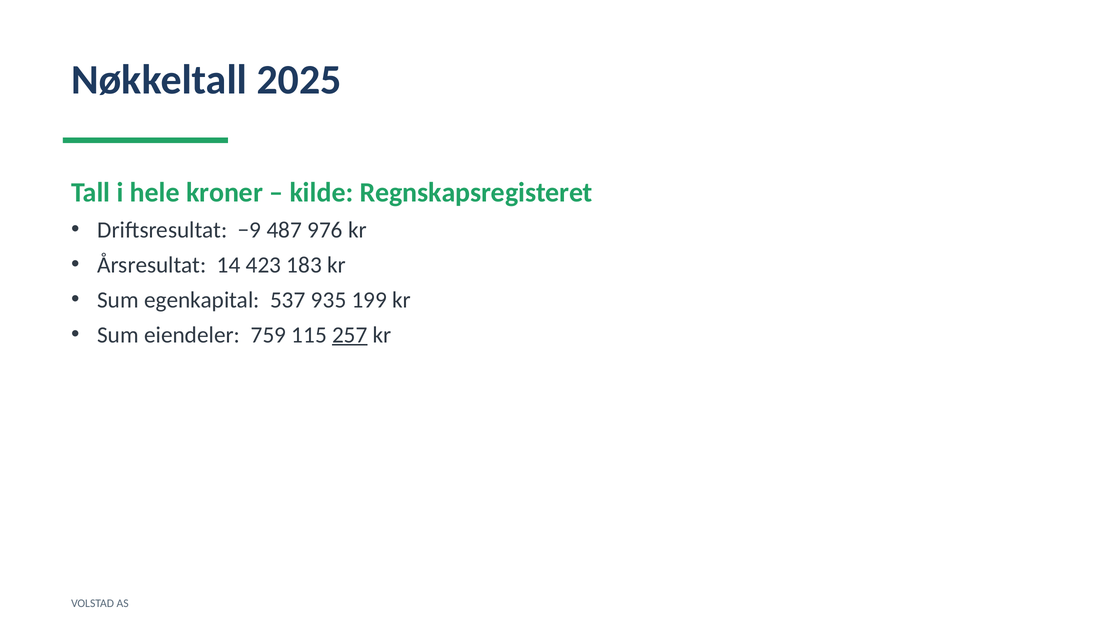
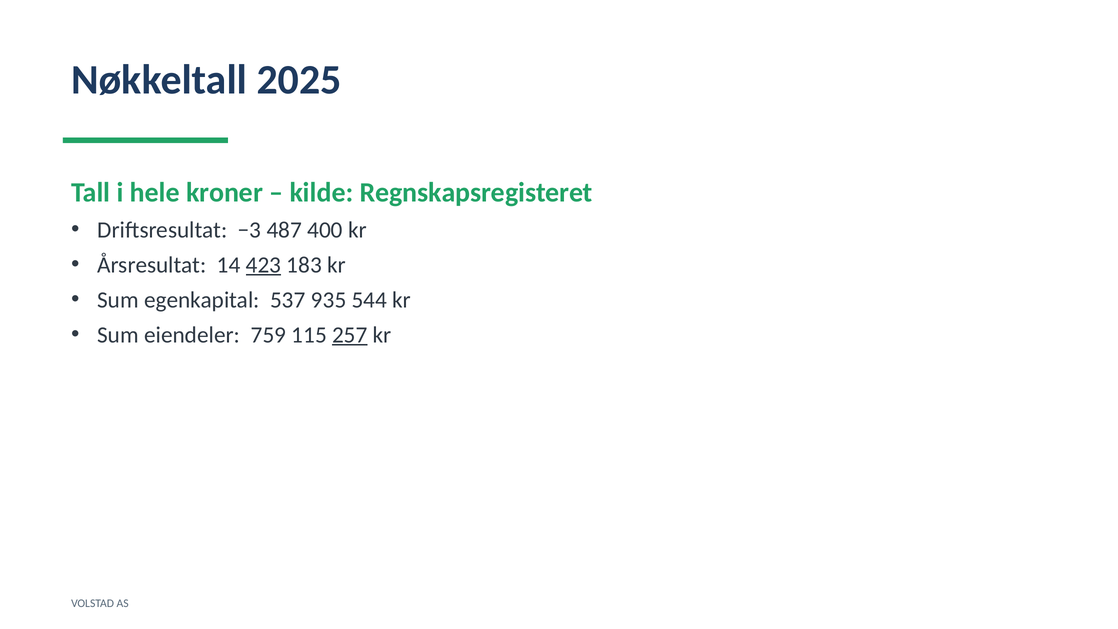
−9: −9 -> −3
976: 976 -> 400
423 underline: none -> present
199: 199 -> 544
